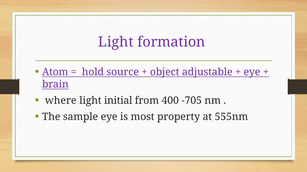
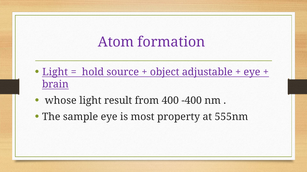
Light at (116, 42): Light -> Atom
Atom at (55, 72): Atom -> Light
where: where -> whose
initial: initial -> result
-705: -705 -> -400
